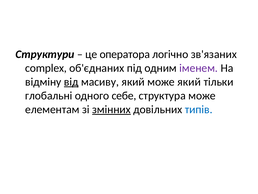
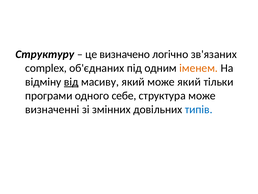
Структури: Структури -> Структуру
оператора: оператора -> визначено
іменем colour: purple -> orange
глобальні: глобальні -> програми
елементам: елементам -> визначенні
змінних underline: present -> none
